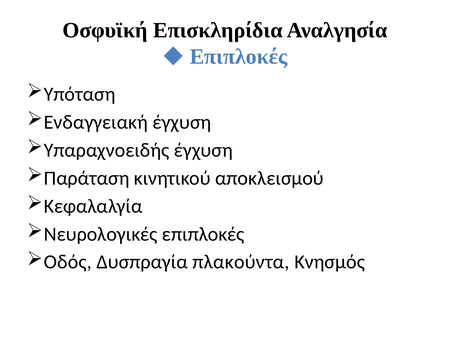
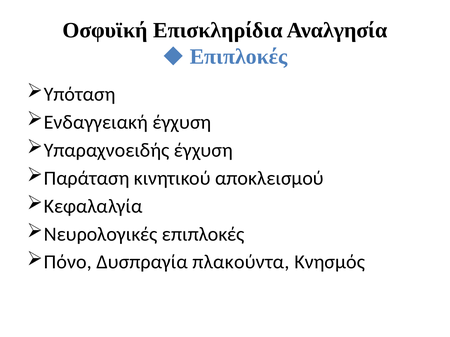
Οδός: Οδός -> Πόνο
